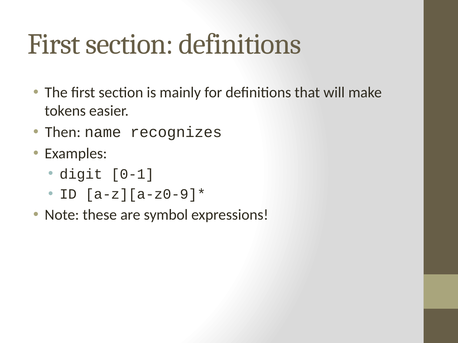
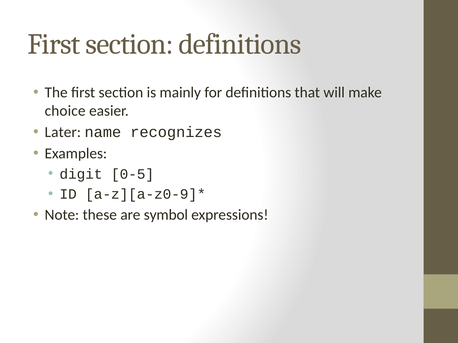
tokens: tokens -> choice
Then: Then -> Later
0-1: 0-1 -> 0-5
